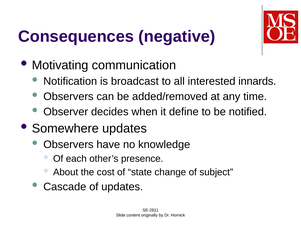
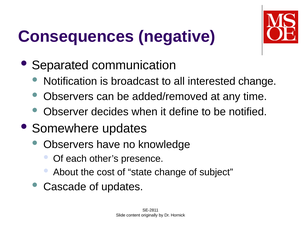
Motivating: Motivating -> Separated
interested innards: innards -> change
